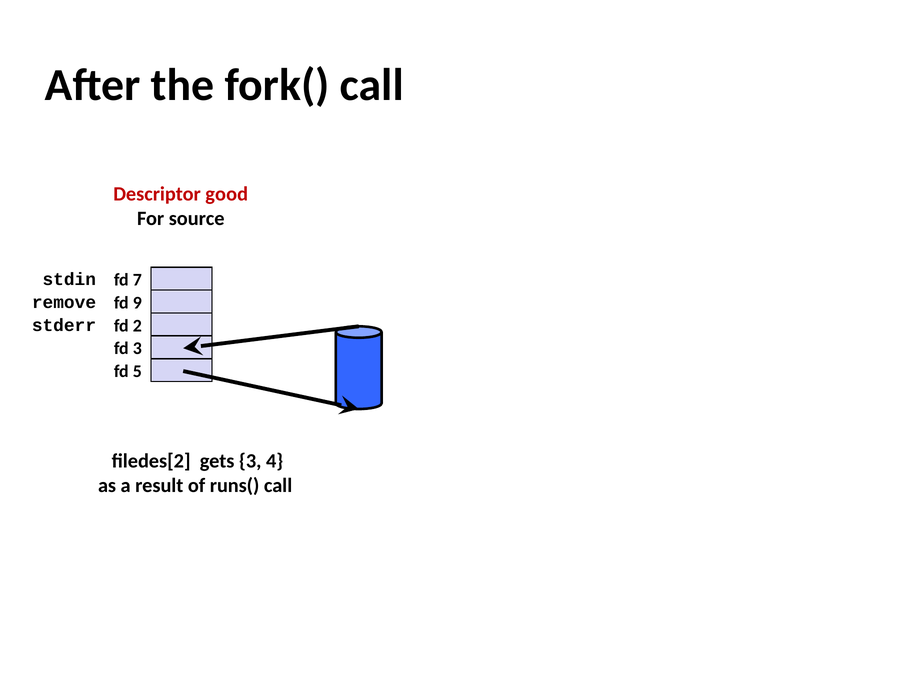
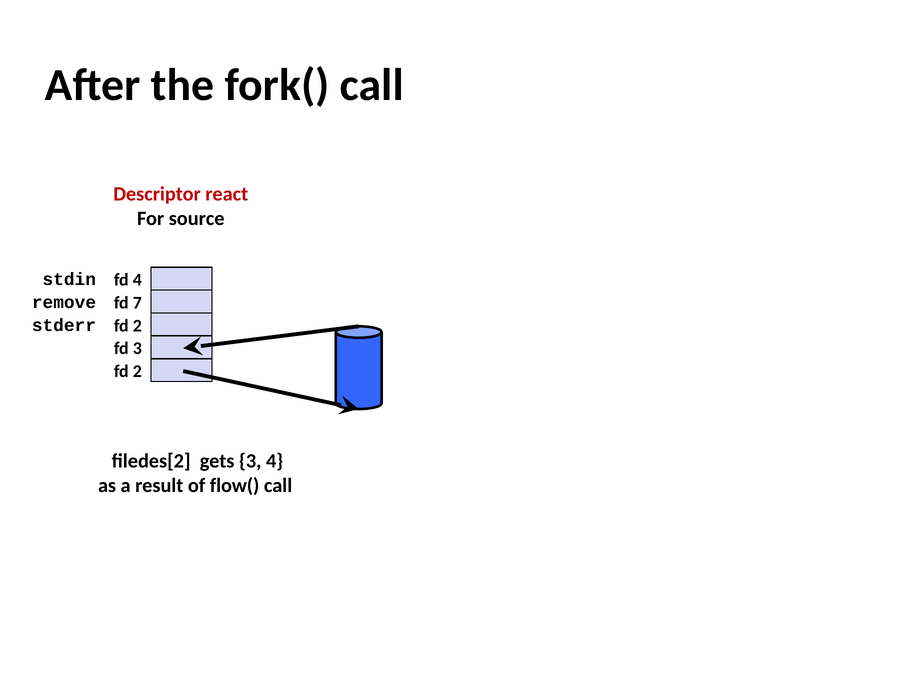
good: good -> react
fd 7: 7 -> 4
9: 9 -> 7
5 at (137, 371): 5 -> 2
runs(: runs( -> flow(
